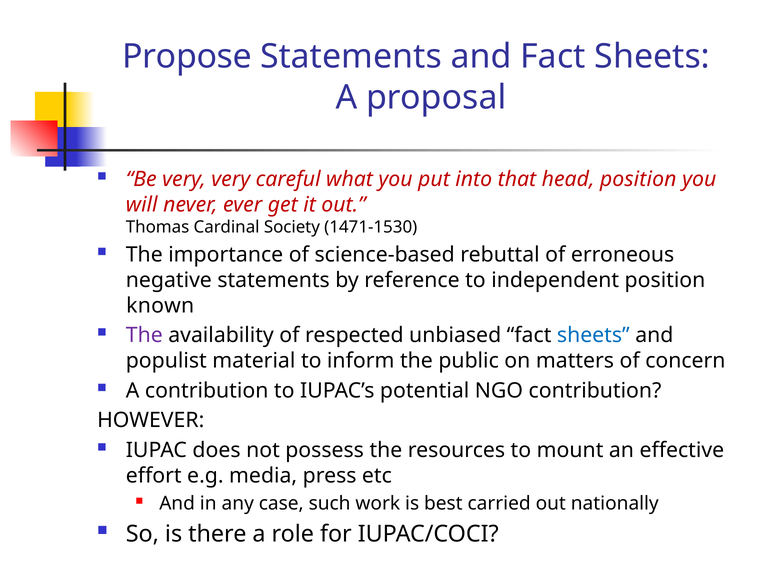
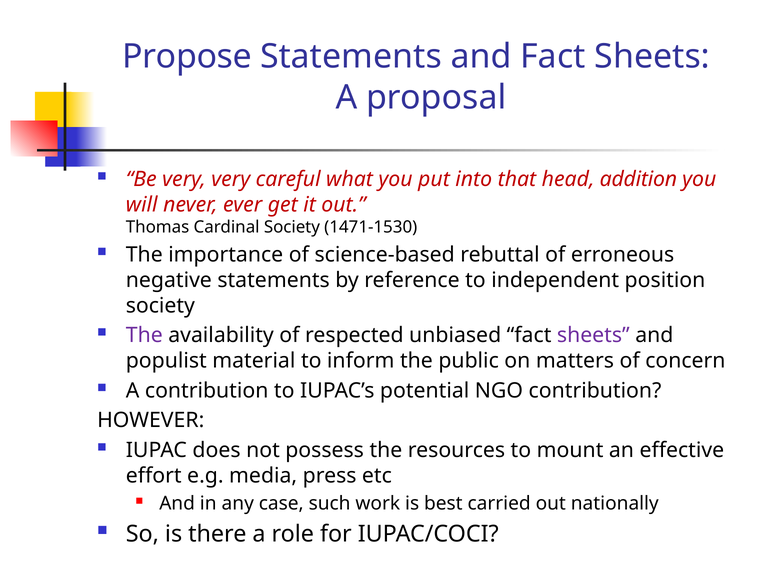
head position: position -> addition
known at (160, 306): known -> society
sheets at (593, 335) colour: blue -> purple
